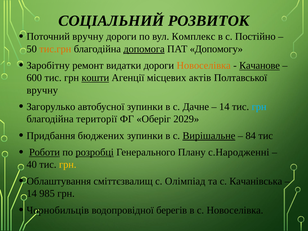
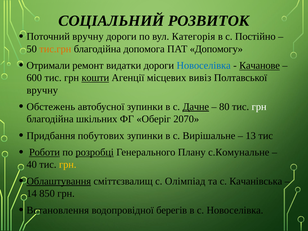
Комплекс: Комплекс -> Категорія
допомога underline: present -> none
Заробітну: Заробітну -> Отримали
Новоселівка at (204, 66) colour: orange -> blue
актів: актів -> вивіз
Загорулько: Загорулько -> Обстежень
Дачне underline: none -> present
14 at (224, 107): 14 -> 80
грн at (259, 107) colour: light blue -> white
території: території -> шкільних
2029: 2029 -> 2070
бюджених: бюджених -> побутових
Вирішальне underline: present -> none
84: 84 -> 13
с.Народженні: с.Народженні -> с.Комунальне
Облаштування underline: none -> present
985: 985 -> 850
Чорнобильців: Чорнобильців -> Встановлення
